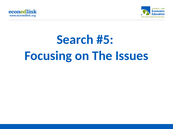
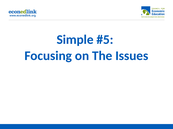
Search: Search -> Simple
